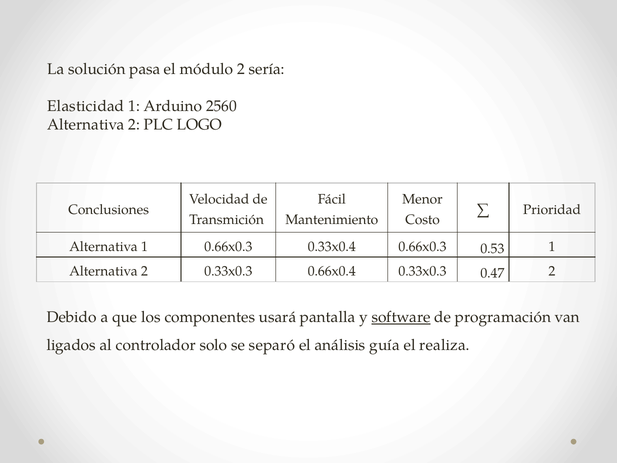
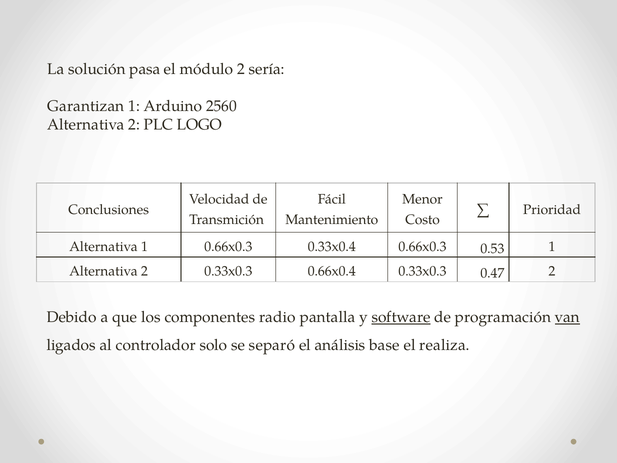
Elasticidad: Elasticidad -> Garantizan
usará: usará -> radio
van underline: none -> present
guía: guía -> base
